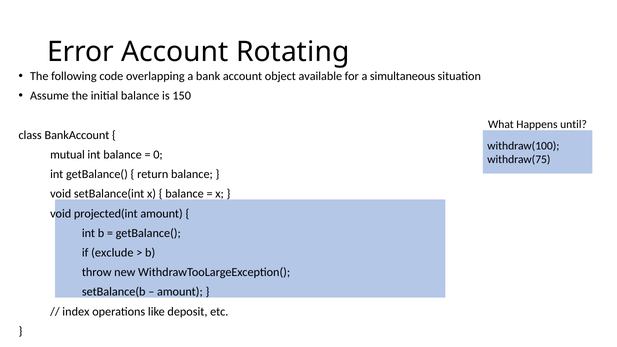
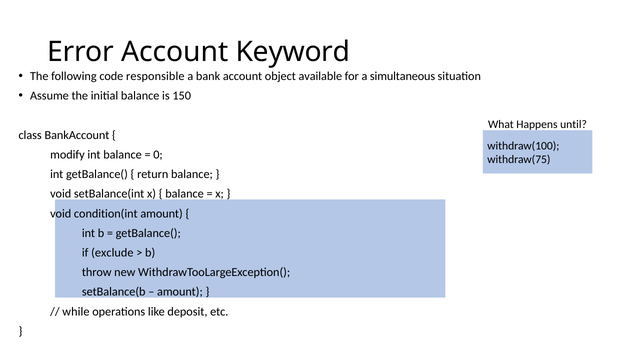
Rotating: Rotating -> Keyword
overlapping: overlapping -> responsible
mutual: mutual -> modify
projected(int: projected(int -> condition(int
index: index -> while
